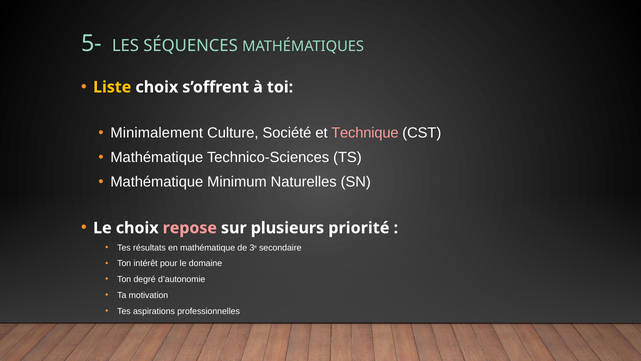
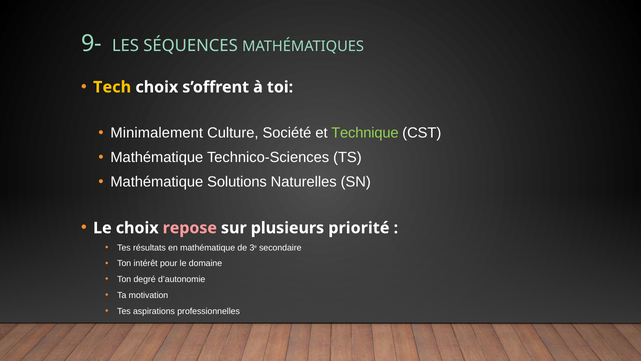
5-: 5- -> 9-
Liste: Liste -> Tech
Technique colour: pink -> light green
Minimum: Minimum -> Solutions
